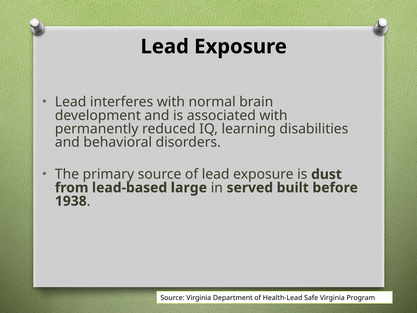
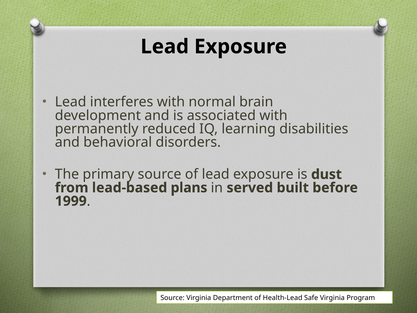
large: large -> plans
1938: 1938 -> 1999
